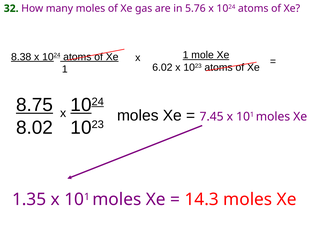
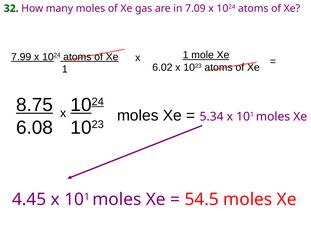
5.76: 5.76 -> 7.09
8.38: 8.38 -> 7.99
7.45: 7.45 -> 5.34
8.02: 8.02 -> 6.08
1.35: 1.35 -> 4.45
14.3: 14.3 -> 54.5
